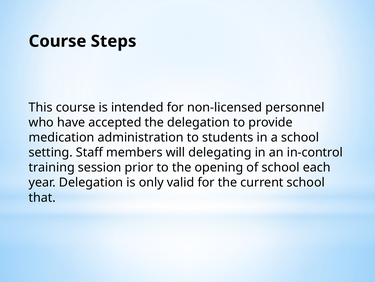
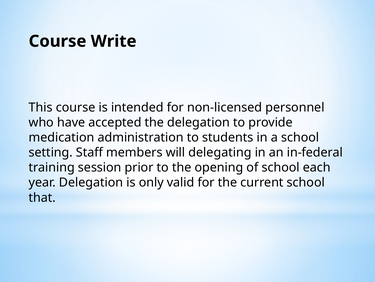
Steps: Steps -> Write
in-control: in-control -> in-federal
